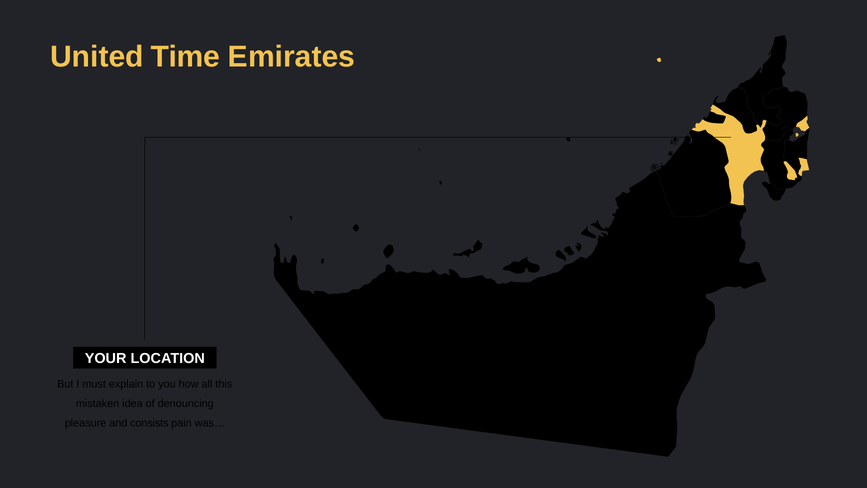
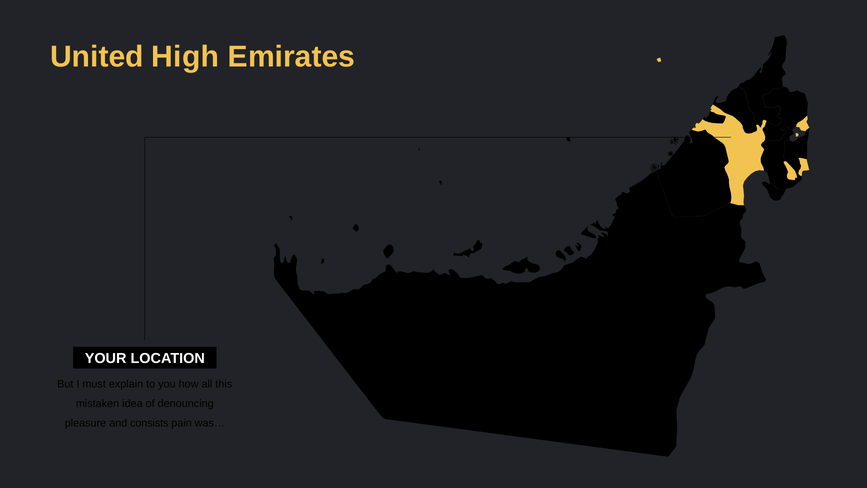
Time: Time -> High
